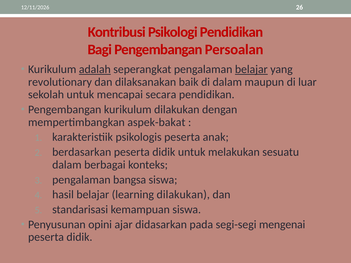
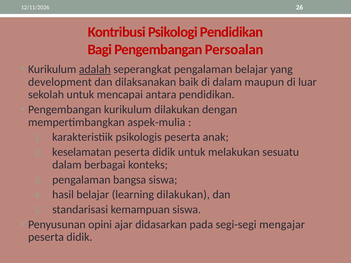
belajar at (251, 69) underline: present -> none
revolutionary: revolutionary -> development
secara: secara -> antara
aspek-bakat: aspek-bakat -> aspek-mulia
berdasarkan: berdasarkan -> keselamatan
mengenai: mengenai -> mengajar
